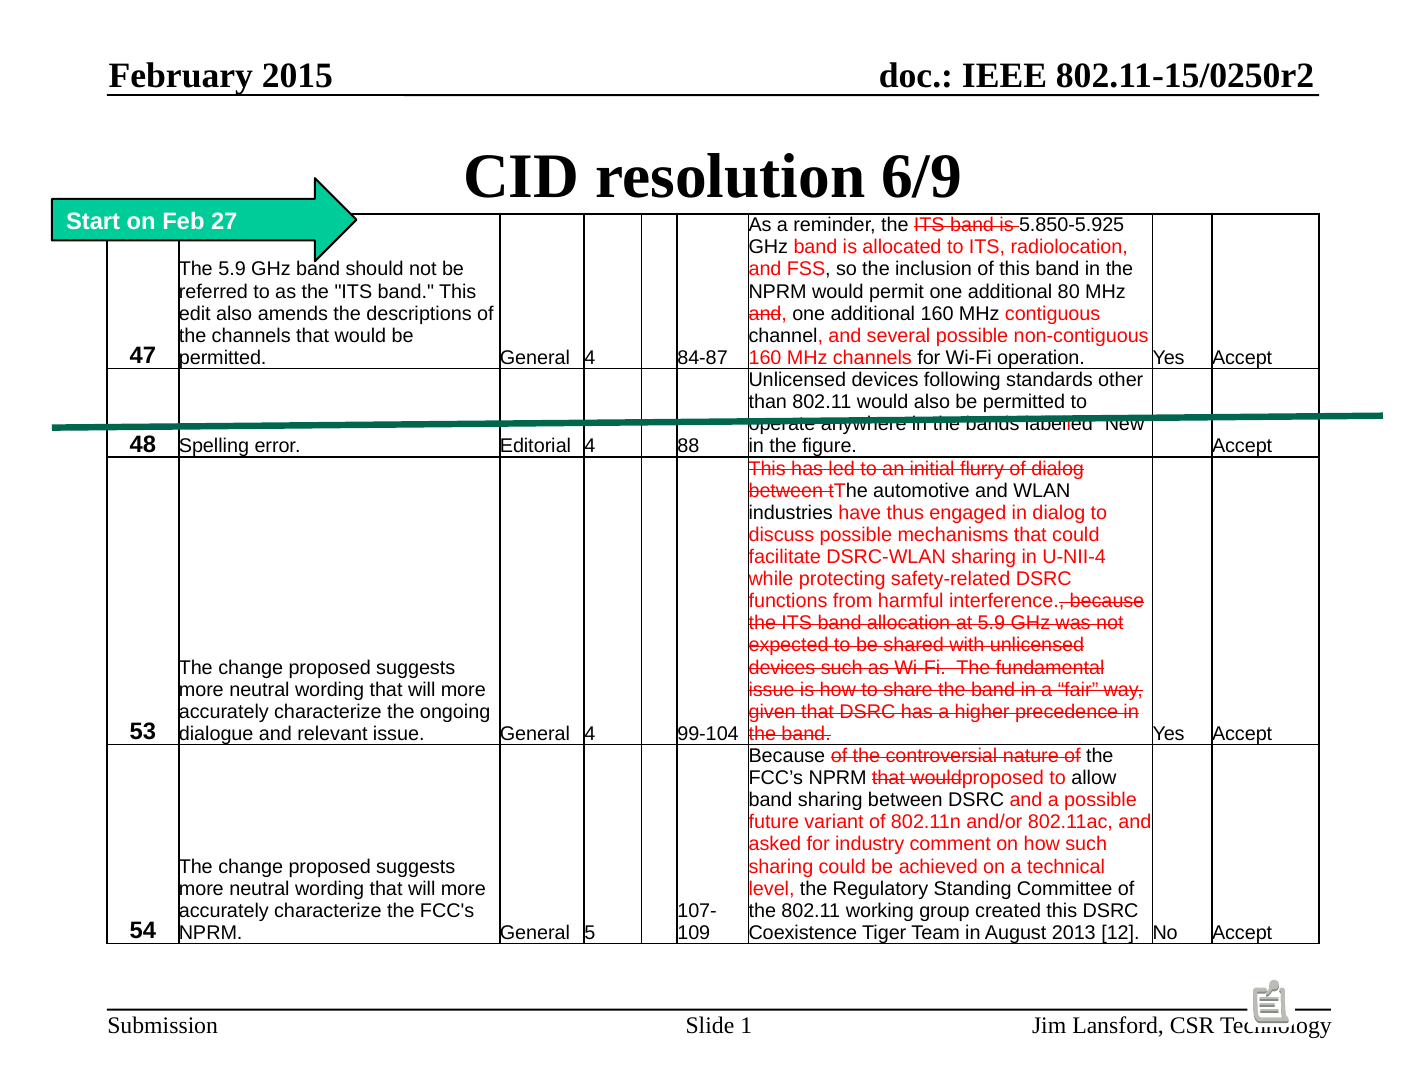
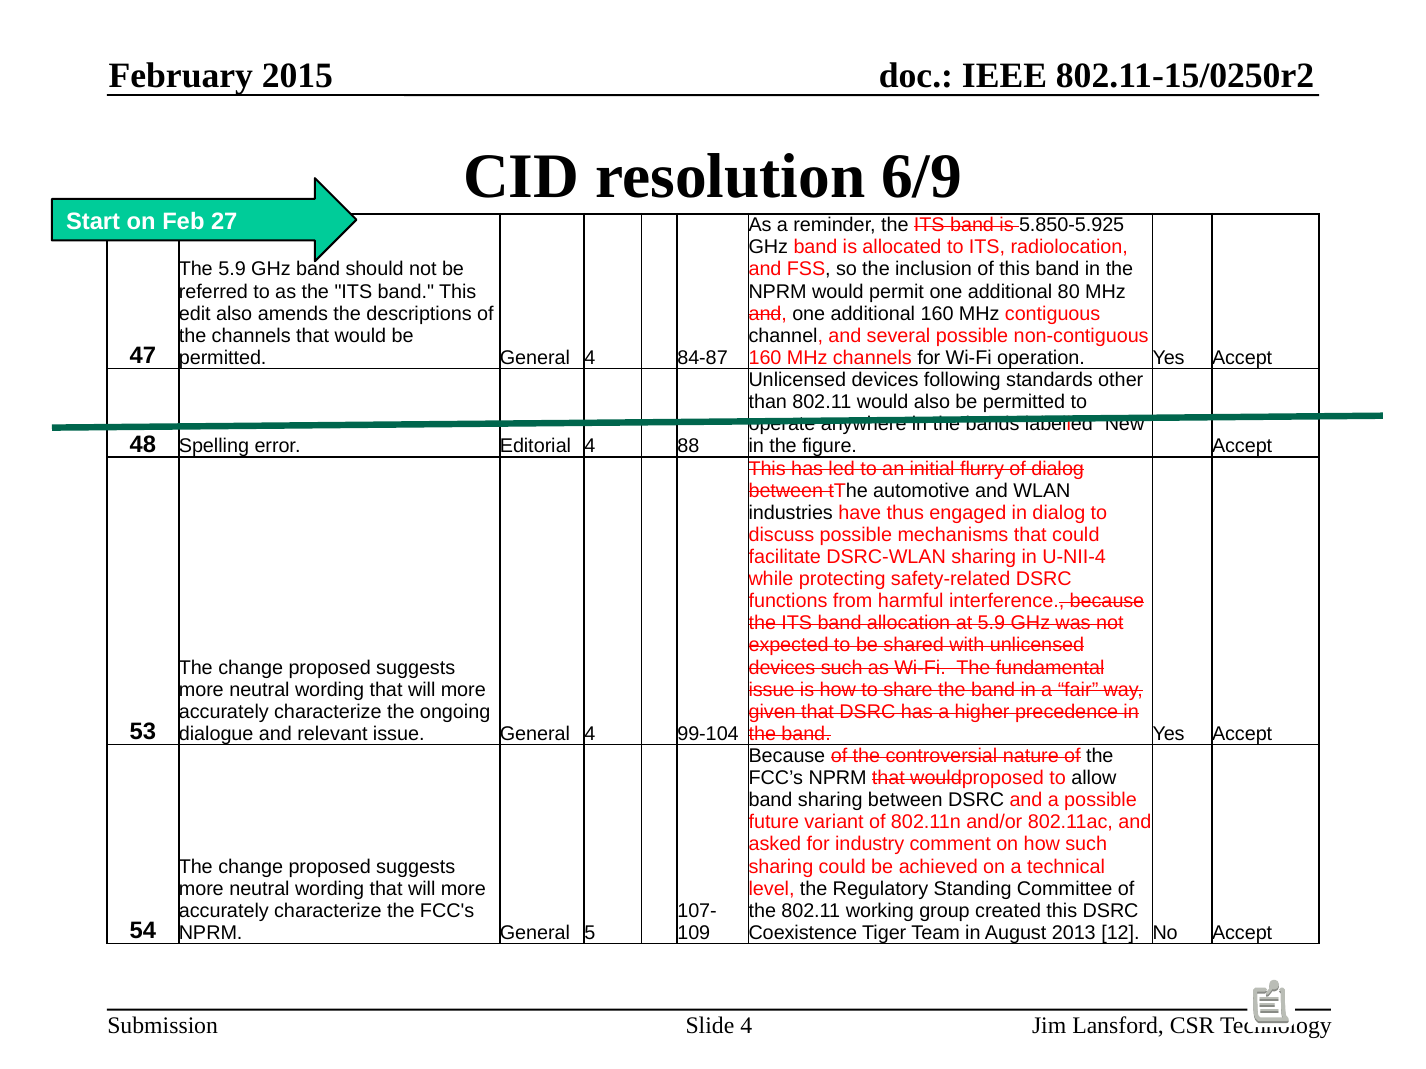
Slide 1: 1 -> 4
